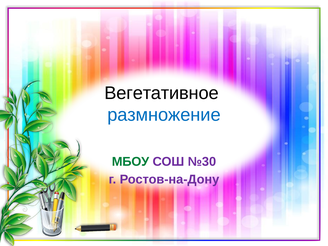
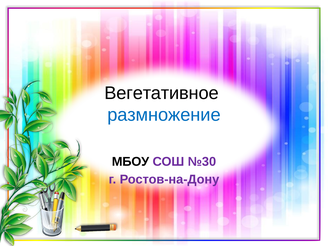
МБОУ colour: green -> black
